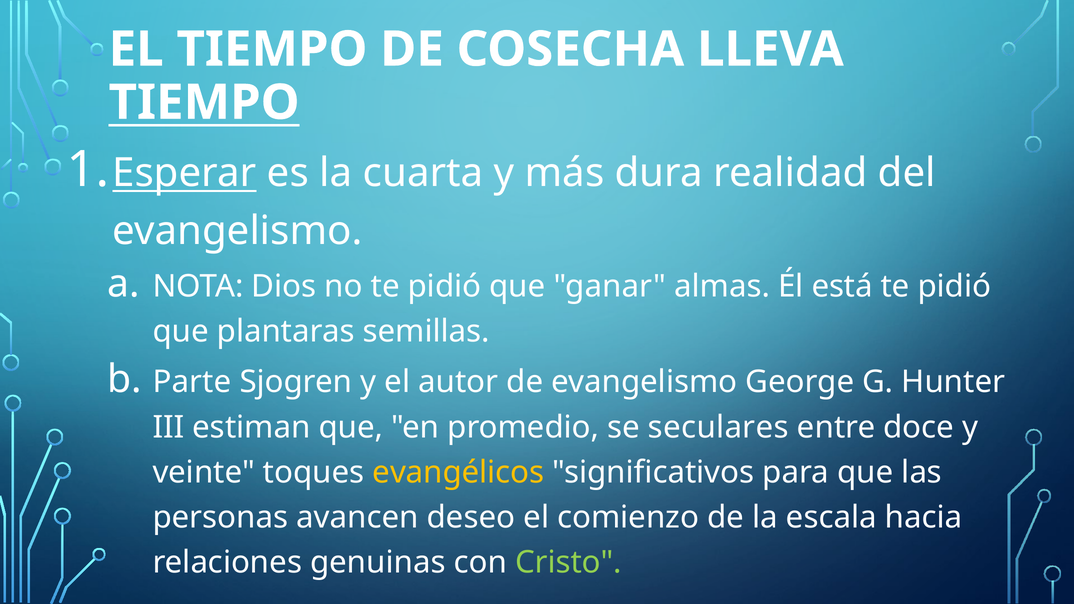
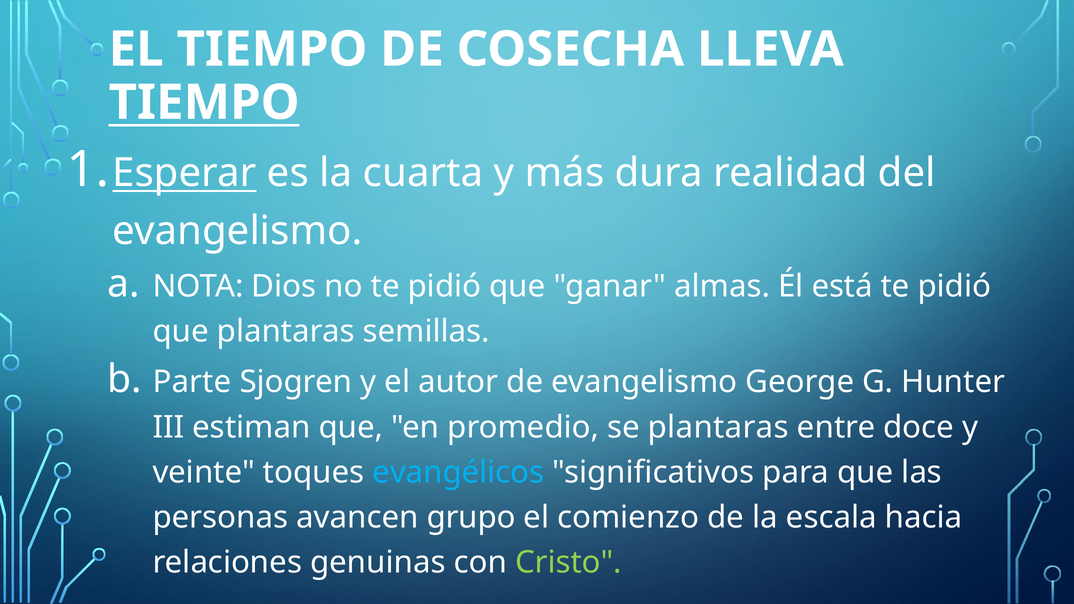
se seculares: seculares -> plantaras
evangélicos colour: yellow -> light blue
deseo: deseo -> grupo
